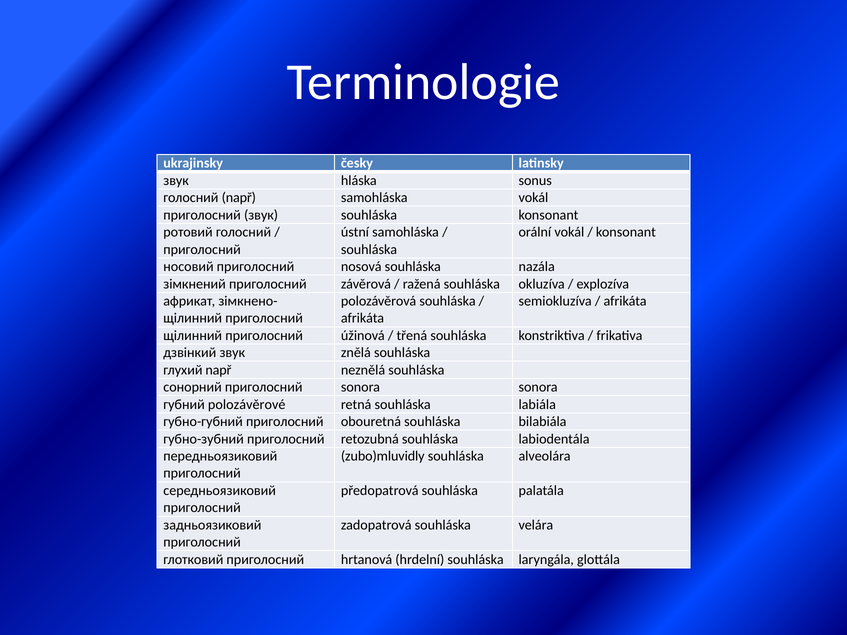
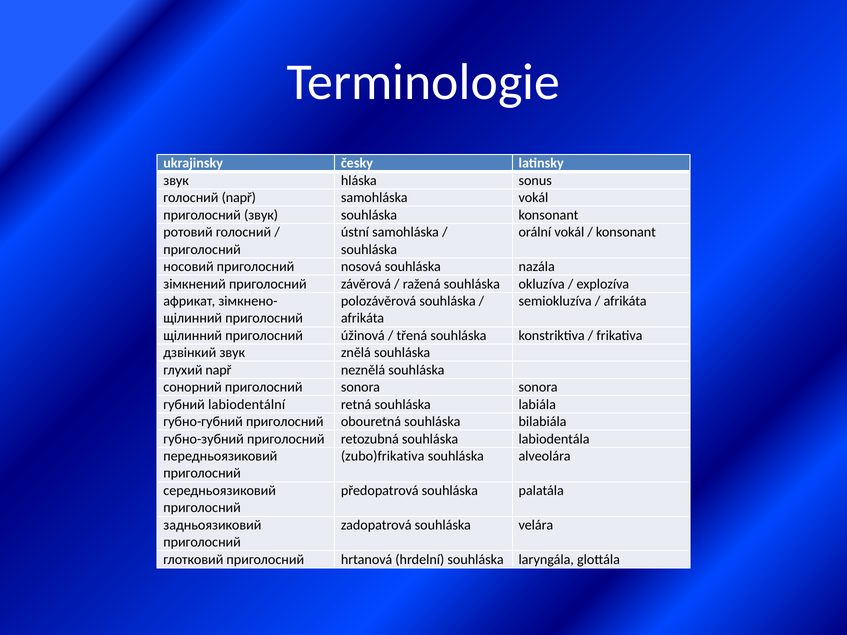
polozávěrové: polozávěrové -> labiodentální
zubo)mluvidly: zubo)mluvidly -> zubo)frikativa
